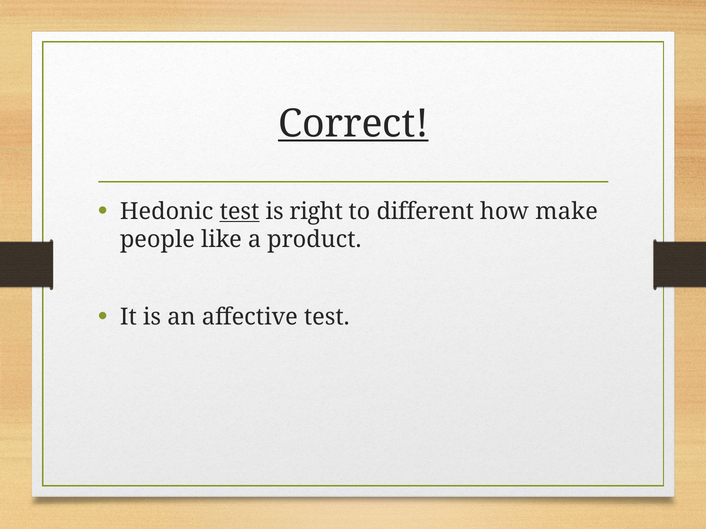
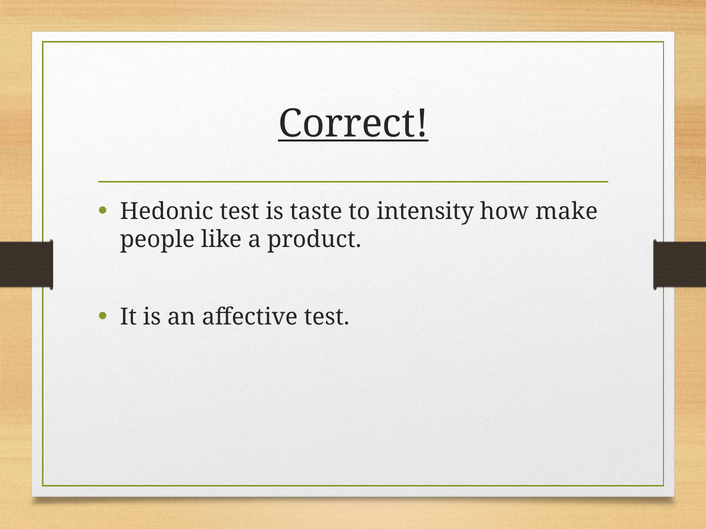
test at (240, 212) underline: present -> none
right: right -> taste
different: different -> intensity
